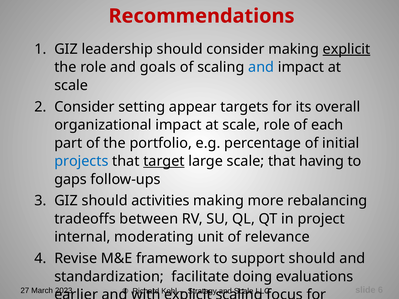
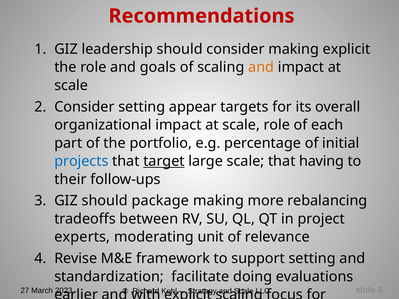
explicit at (347, 49) underline: present -> none
and at (261, 67) colour: blue -> orange
gaps: gaps -> their
activities: activities -> package
internal: internal -> experts
support should: should -> setting
